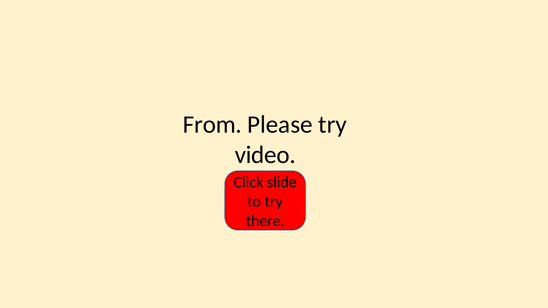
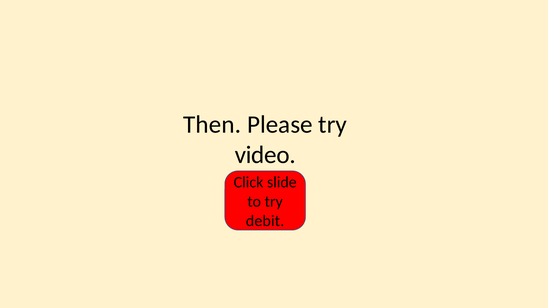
From: From -> Then
there: there -> debit
